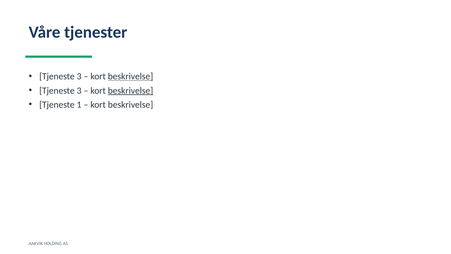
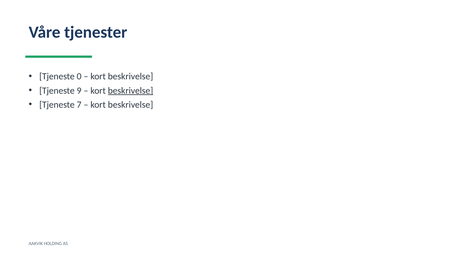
3 at (79, 76): 3 -> 0
beskrivelse at (131, 76) underline: present -> none
3 at (79, 90): 3 -> 9
1: 1 -> 7
